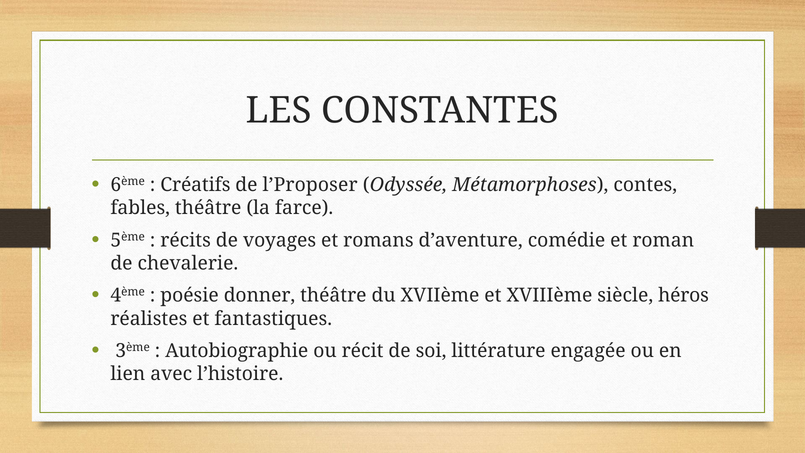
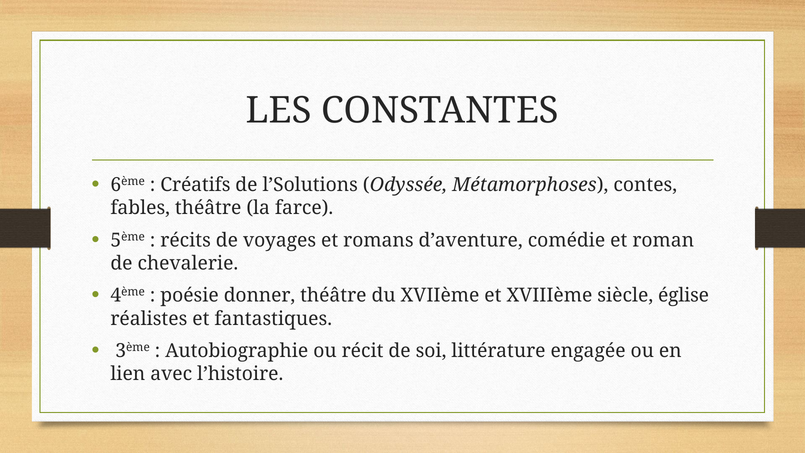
l’Proposer: l’Proposer -> l’Solutions
héros: héros -> église
